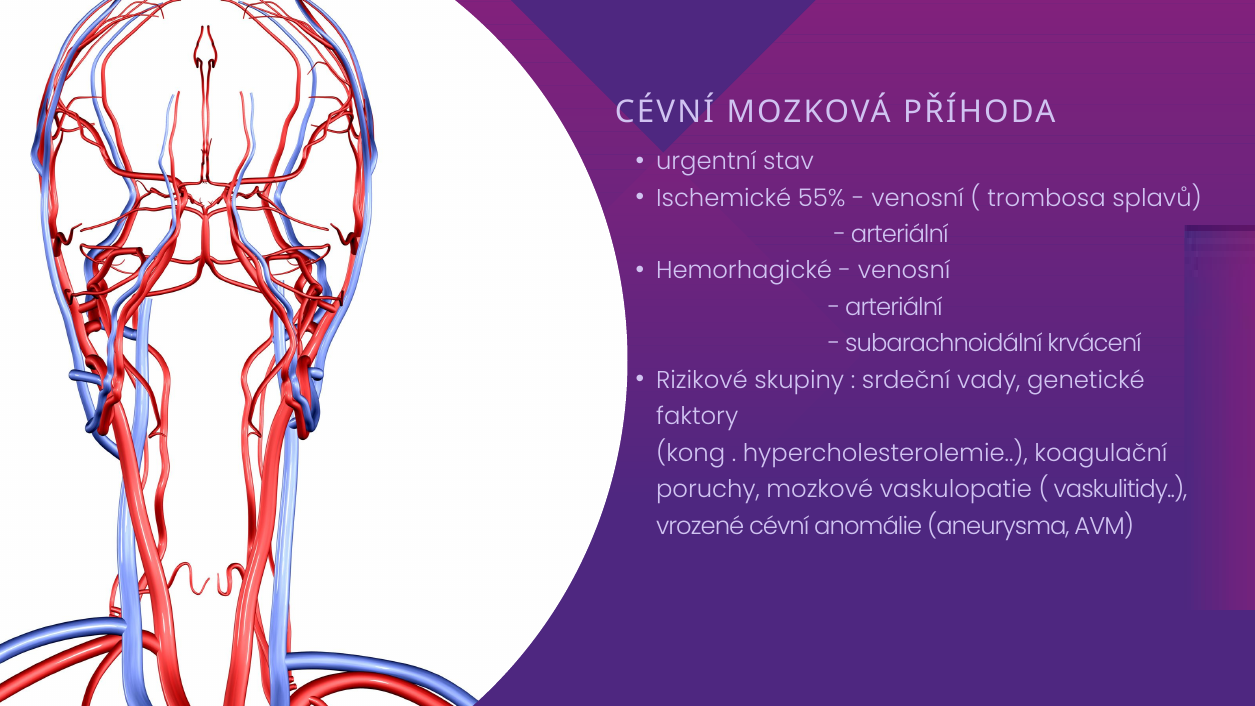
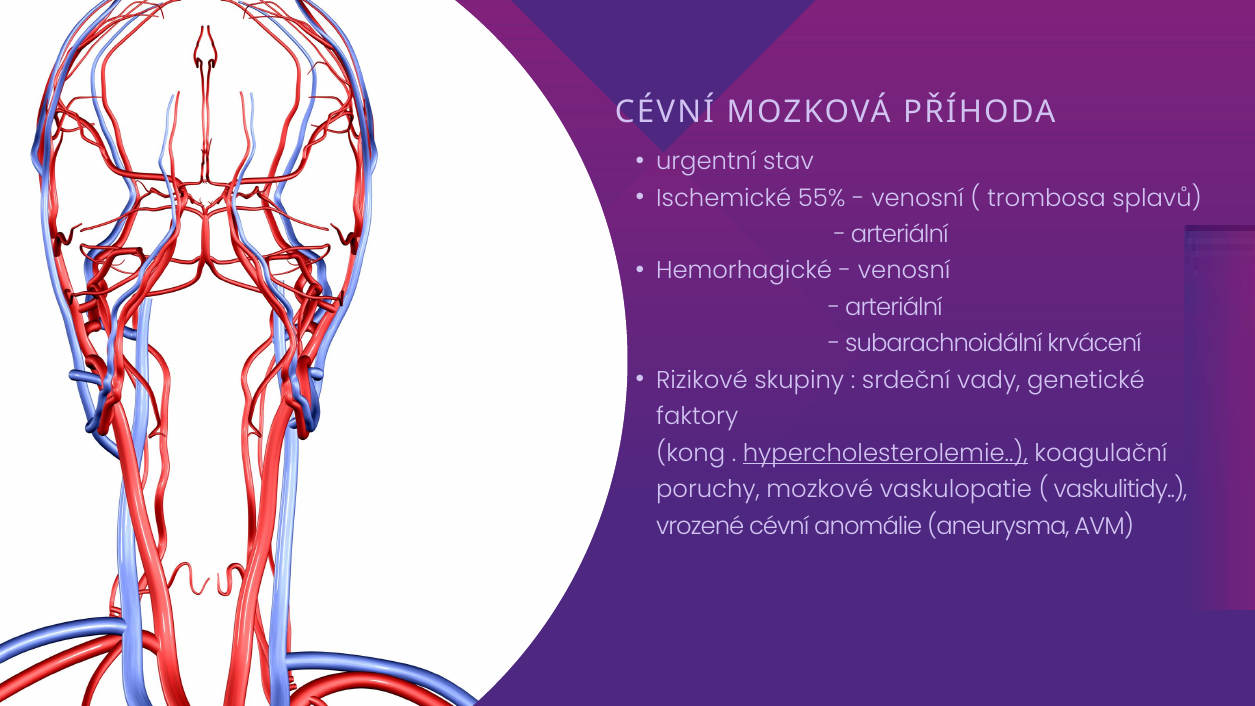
hypercholesterolemie underline: none -> present
